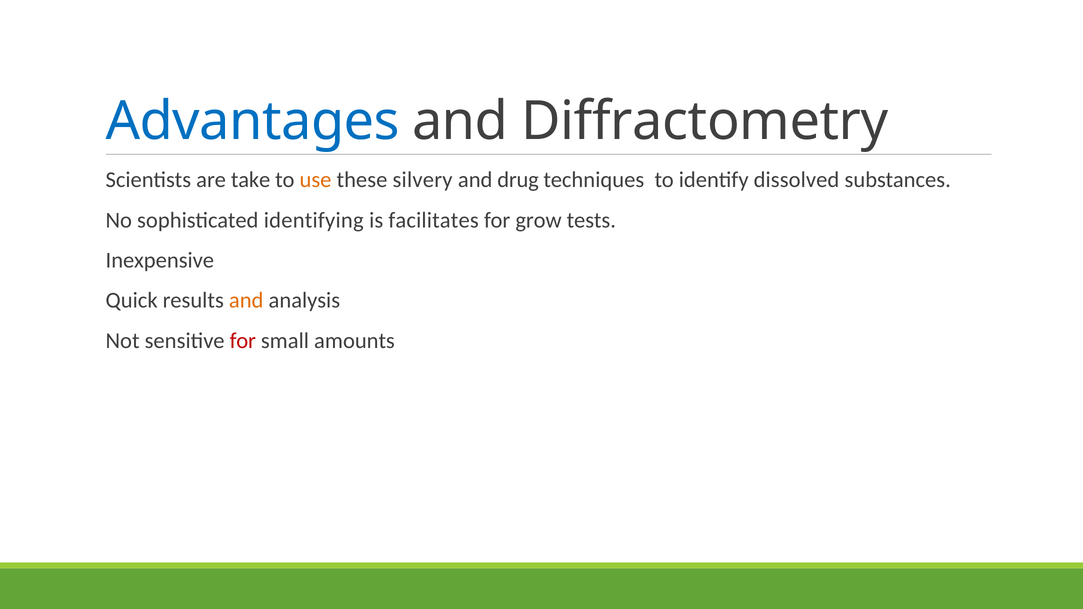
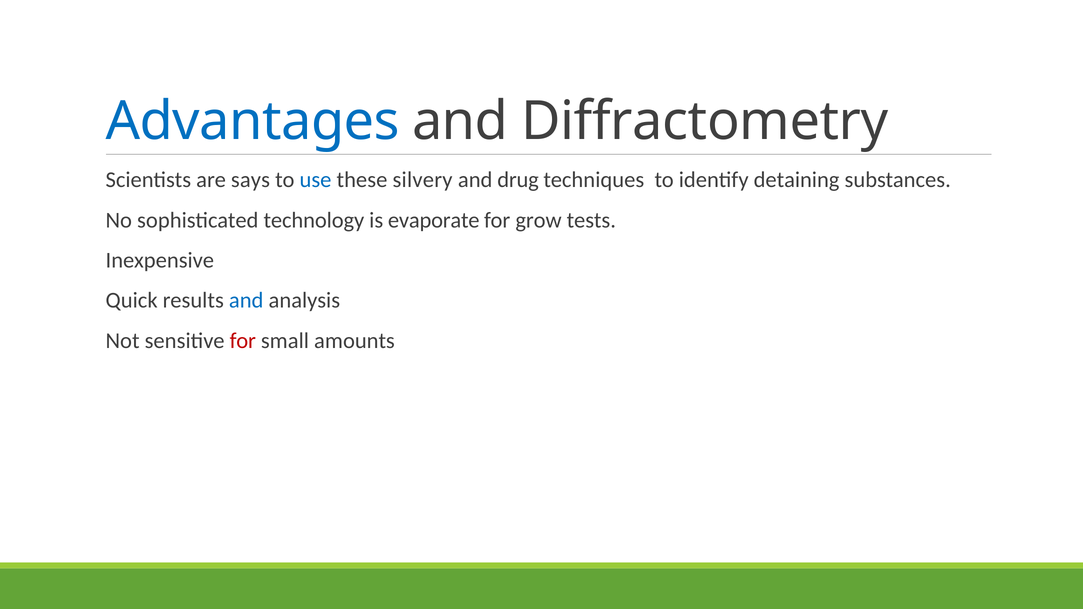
take: take -> says
use colour: orange -> blue
dissolved: dissolved -> detaining
identifying: identifying -> technology
facilitates: facilitates -> evaporate
and at (246, 301) colour: orange -> blue
